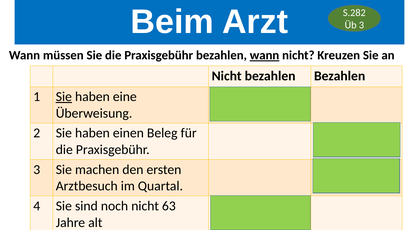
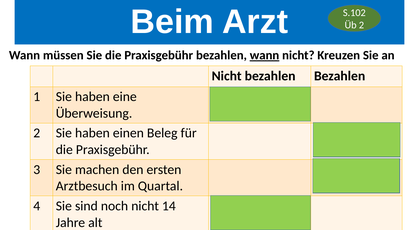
S.282: S.282 -> S.102
Üb 3: 3 -> 2
Sie at (64, 97) underline: present -> none
63: 63 -> 14
